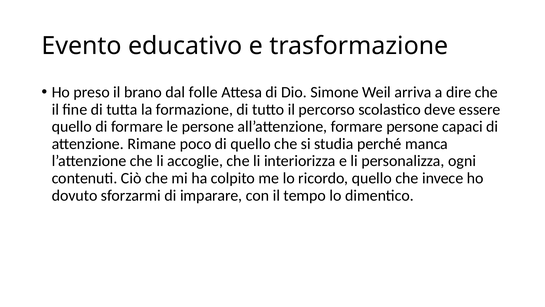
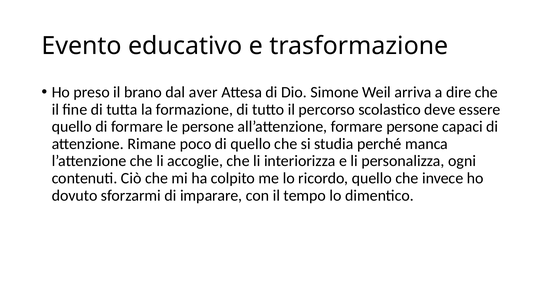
folle: folle -> aver
